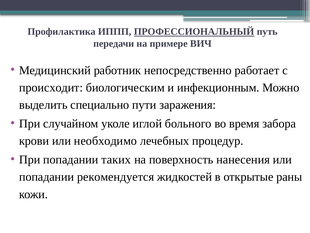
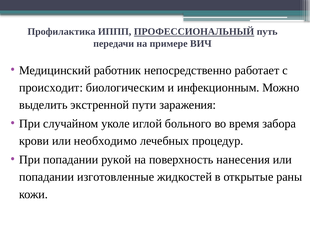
специально: специально -> экстренной
таких: таких -> рукой
рекомендуется: рекомендуется -> изготовленные
